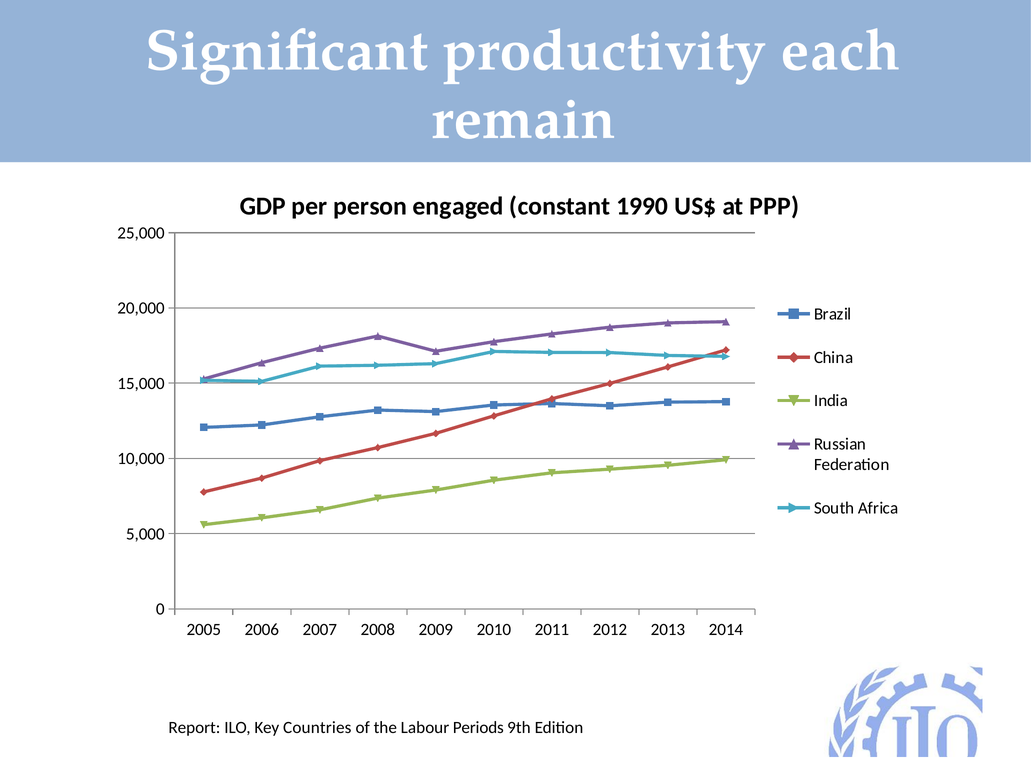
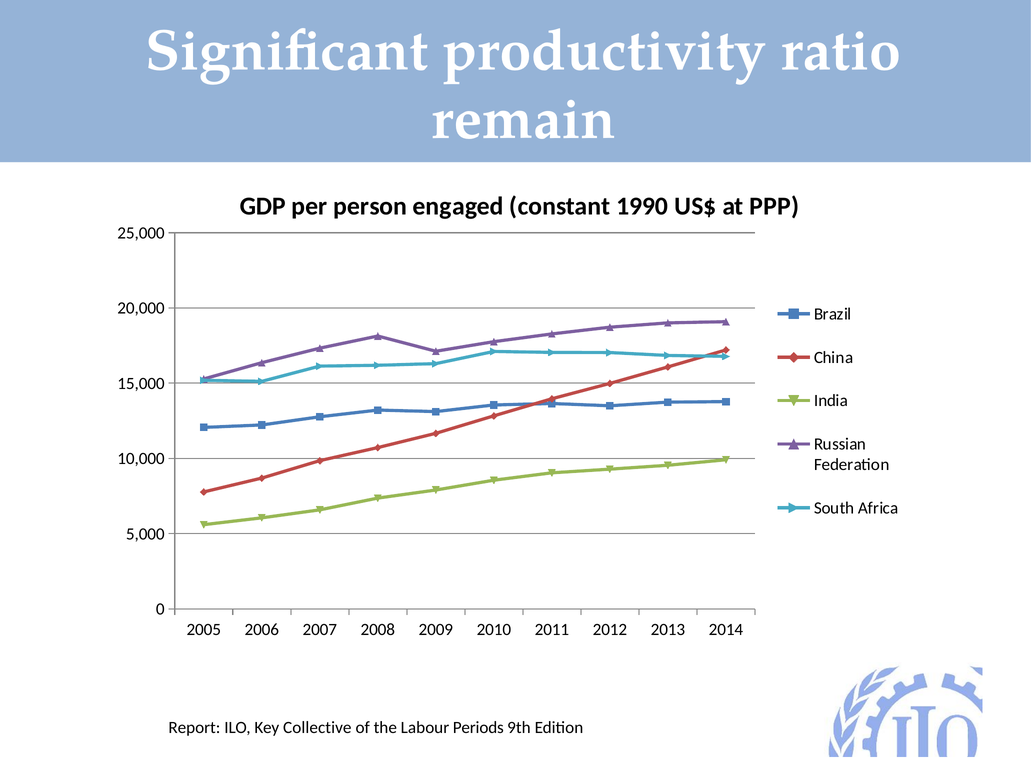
each: each -> ratio
Countries: Countries -> Collective
